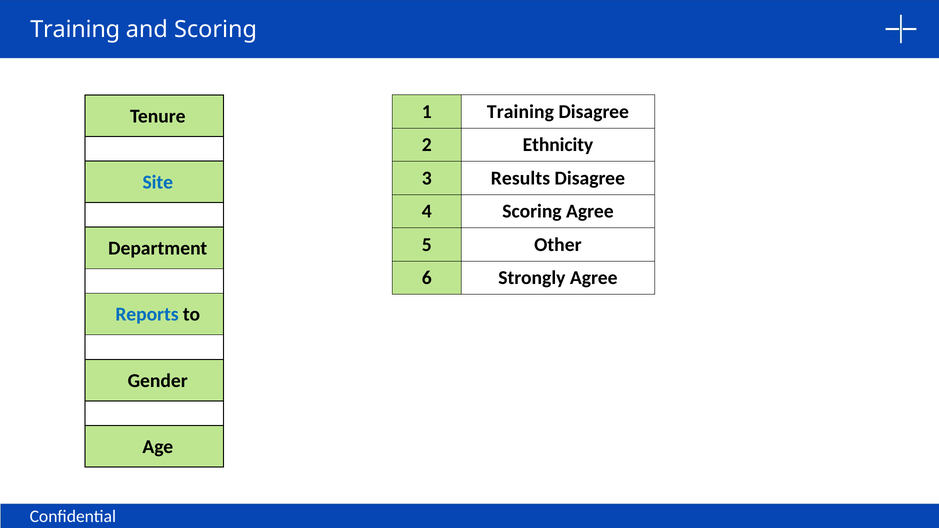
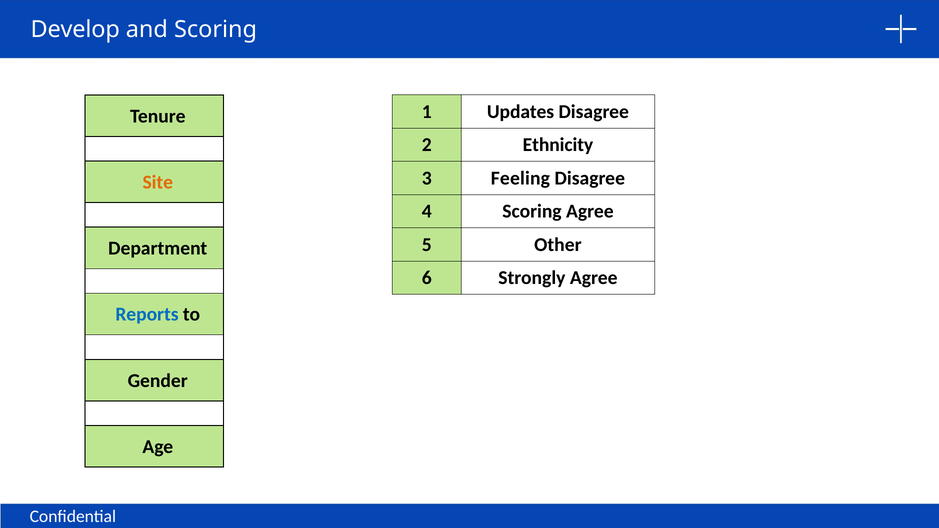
Training at (75, 29): Training -> Develop
1 Training: Training -> Updates
Results: Results -> Feeling
Site colour: blue -> orange
